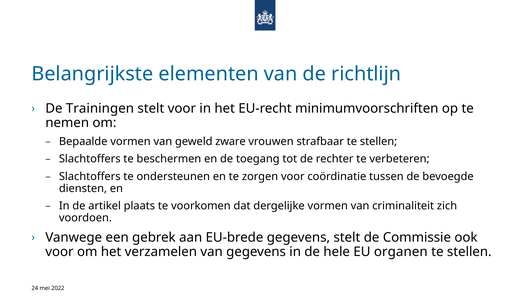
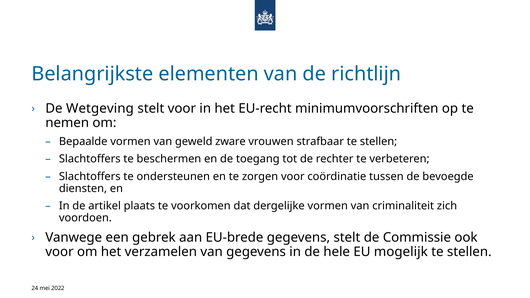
Trainingen: Trainingen -> Wetgeving
organen: organen -> mogelijk
